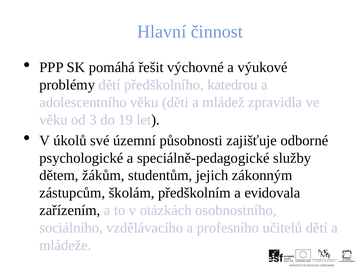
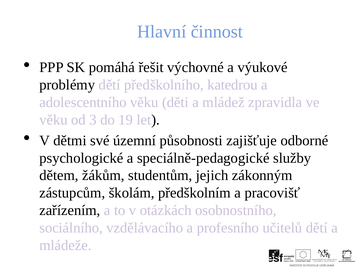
úkolů: úkolů -> dětmi
evidovala: evidovala -> pracovišť
